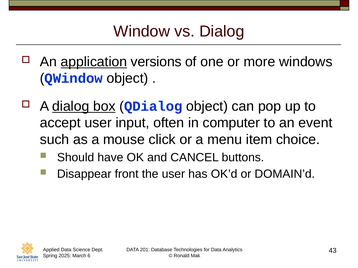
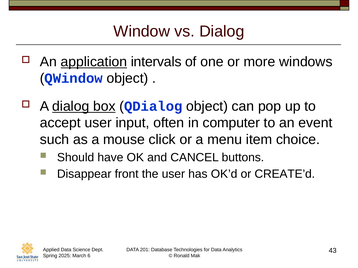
versions: versions -> intervals
DOMAIN’d: DOMAIN’d -> CREATE’d
